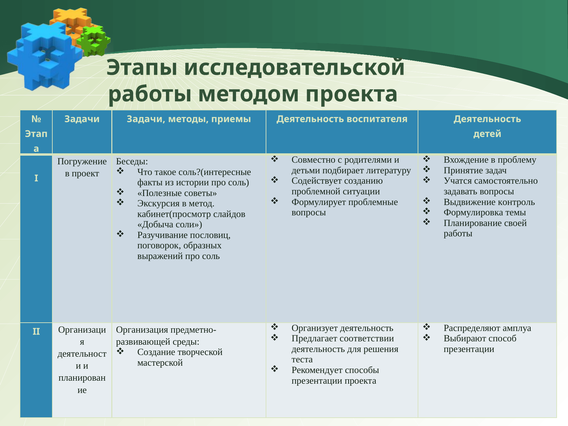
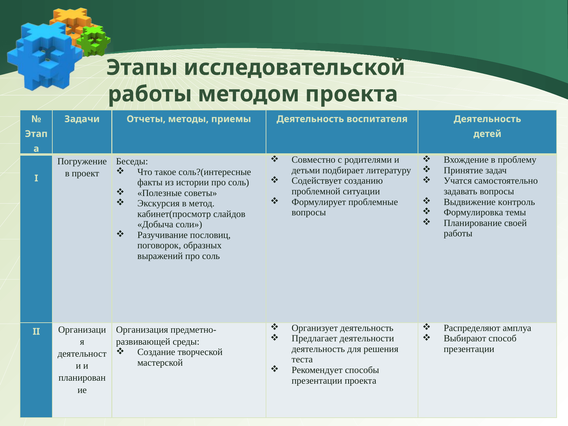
Задачи Задачи: Задачи -> Отчеты
соответствии: соответствии -> деятельности
